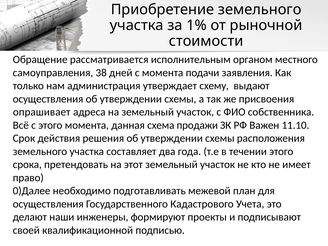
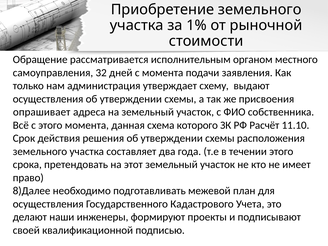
38: 38 -> 32
продажи: продажи -> которого
Важен: Важен -> Расчёт
0)Далее: 0)Далее -> 8)Далее
